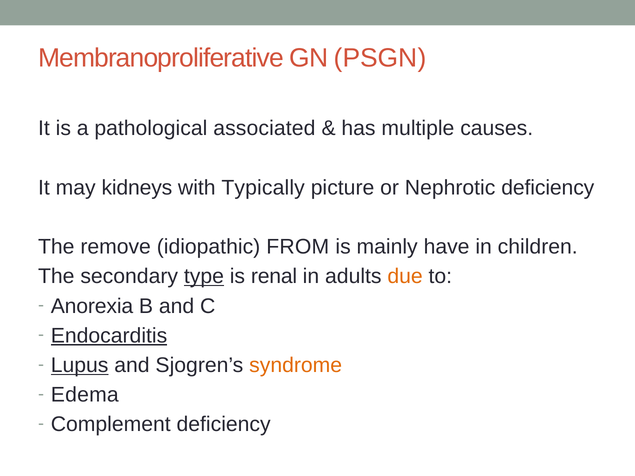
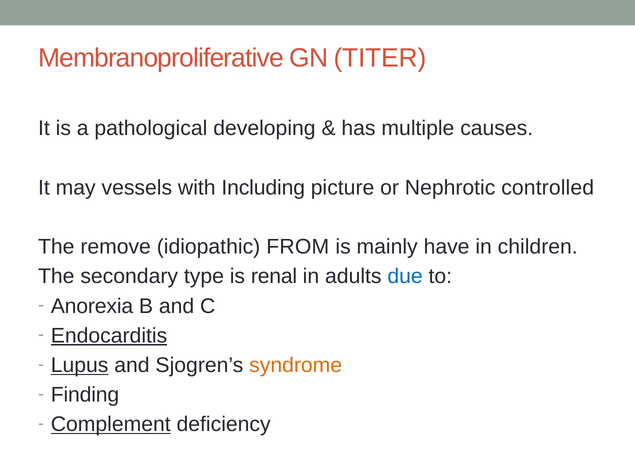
PSGN: PSGN -> TITER
associated: associated -> developing
kidneys: kidneys -> vessels
Typically: Typically -> Including
Nephrotic deficiency: deficiency -> controlled
type underline: present -> none
due colour: orange -> blue
Edema: Edema -> Finding
Complement underline: none -> present
